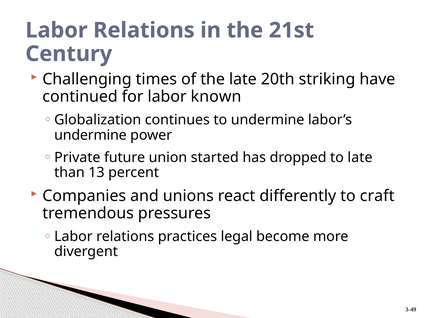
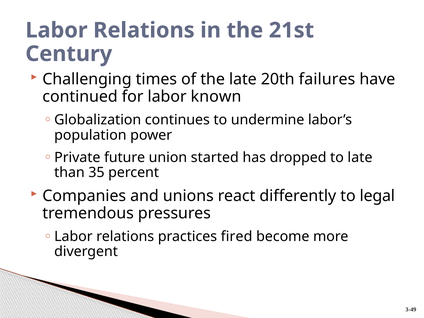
striking: striking -> failures
undermine at (90, 135): undermine -> population
13: 13 -> 35
craft: craft -> legal
legal: legal -> fired
